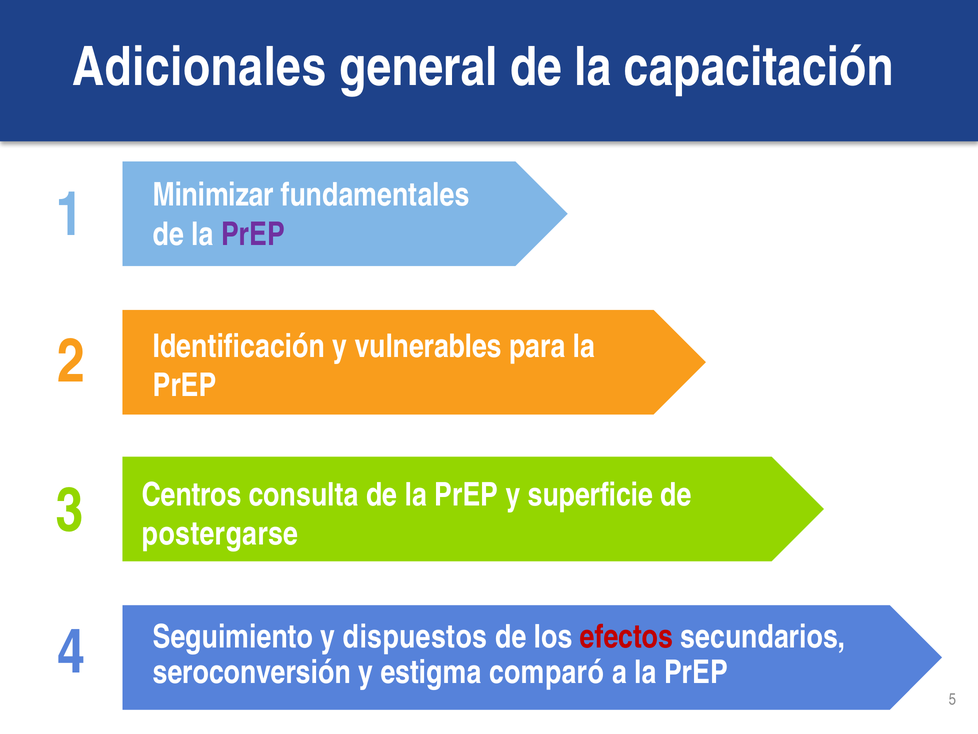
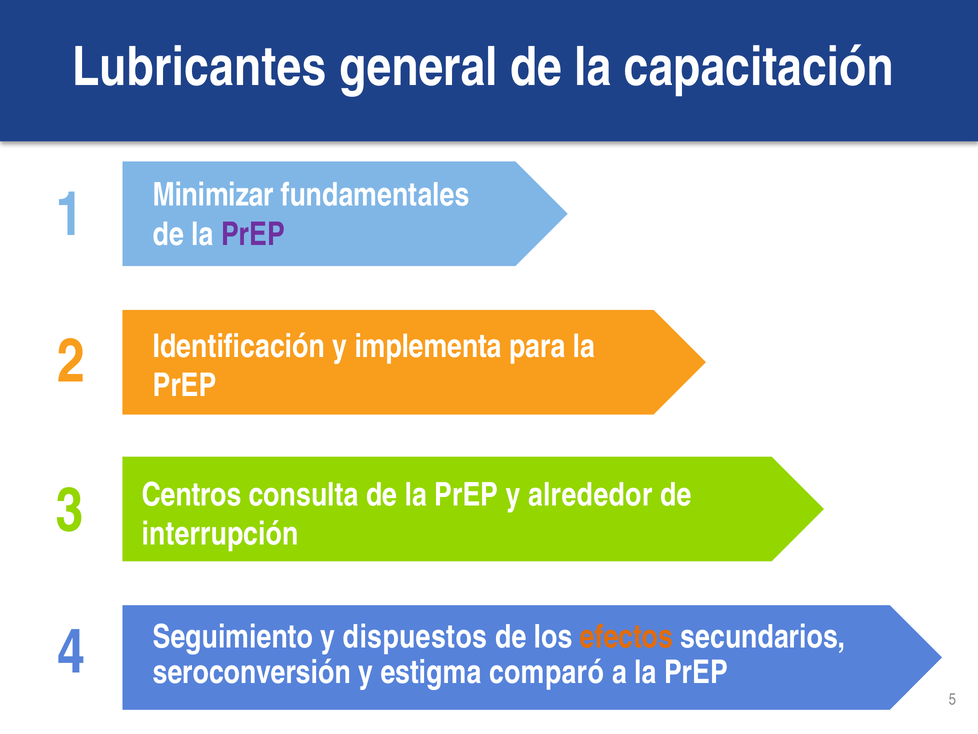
Adicionales: Adicionales -> Lubricantes
vulnerables: vulnerables -> implementa
superficie: superficie -> alrededor
postergarse: postergarse -> interrupción
efectos colour: red -> orange
